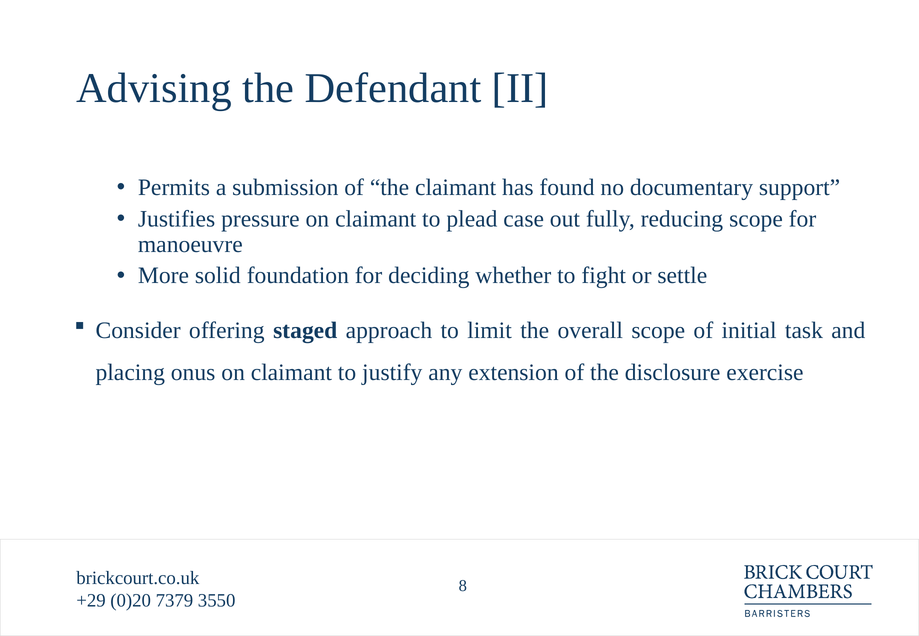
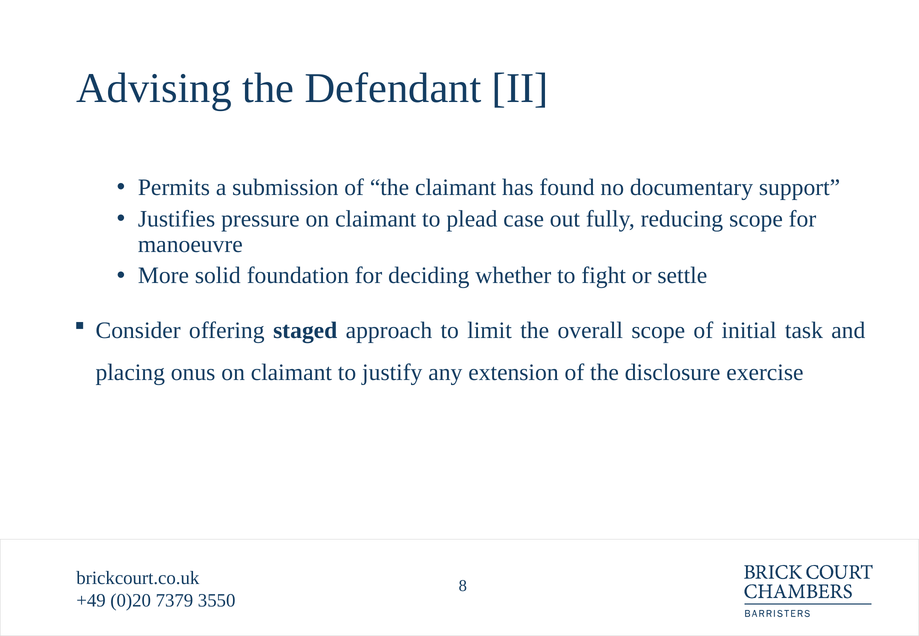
+29: +29 -> +49
